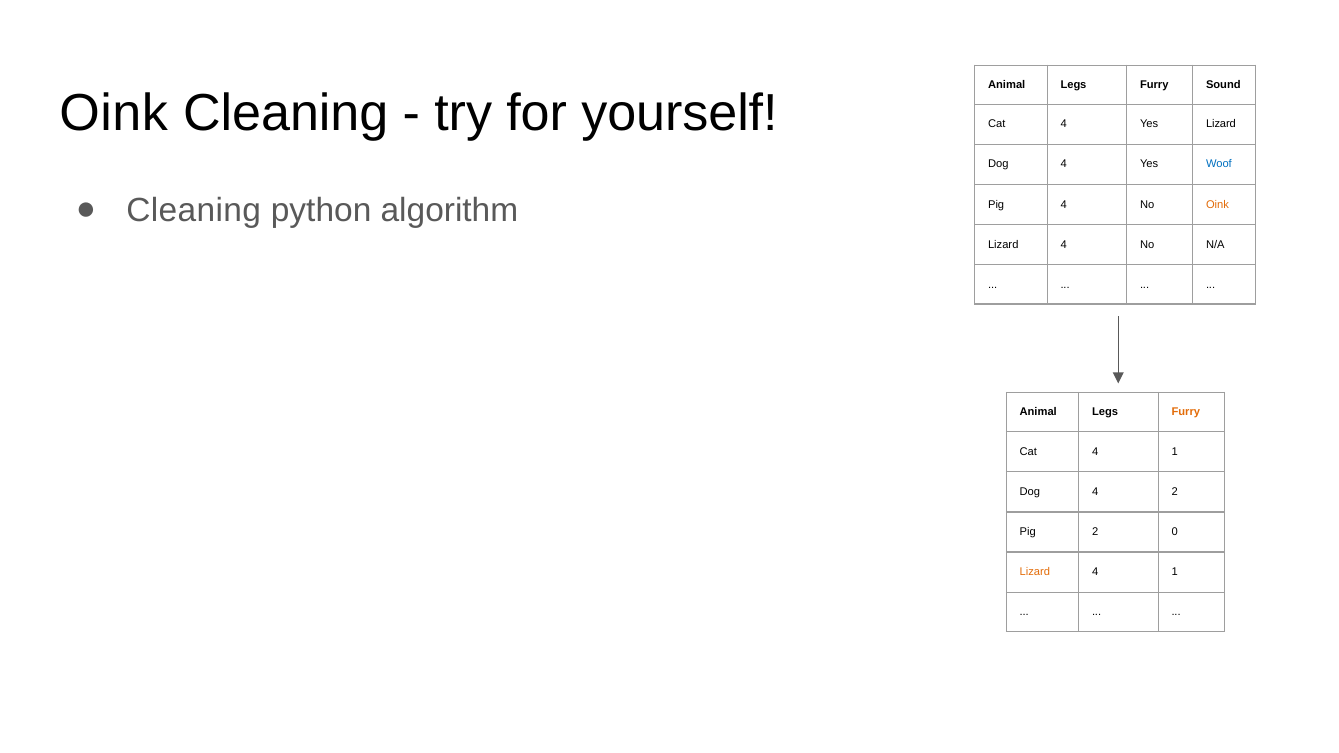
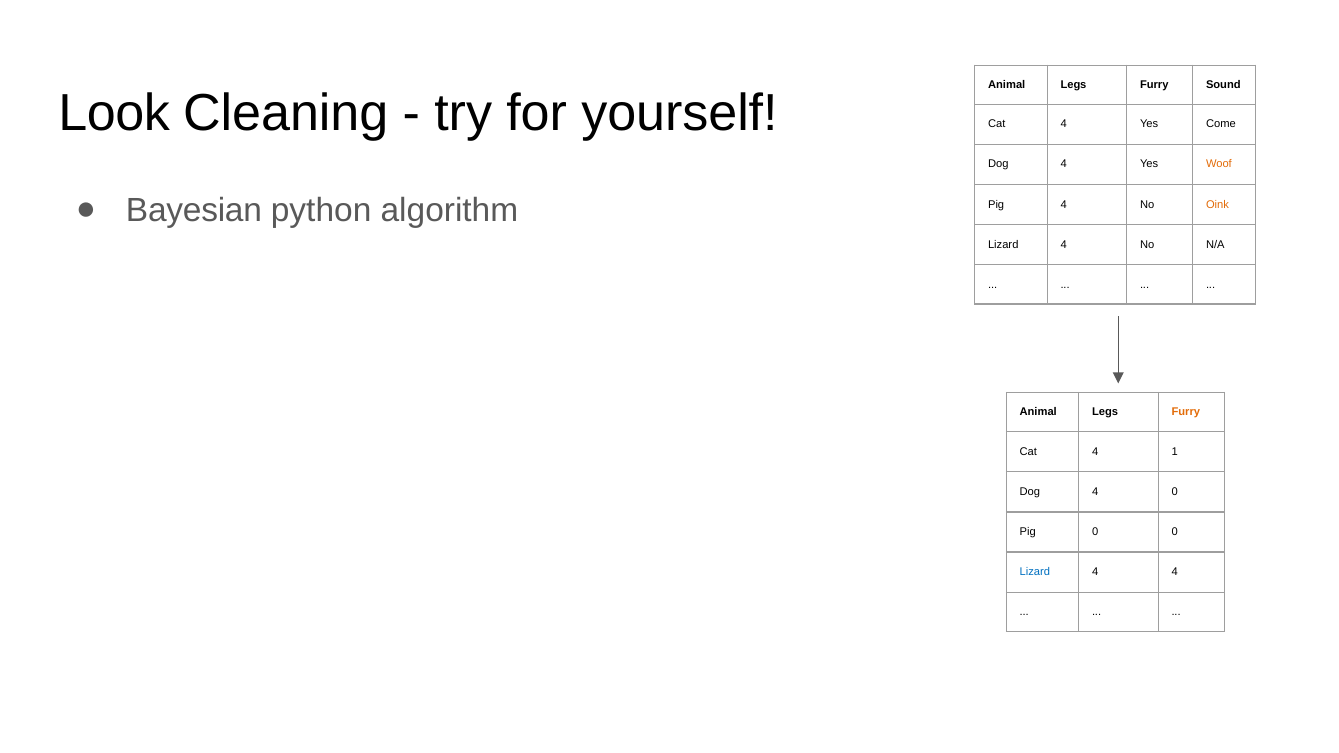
Oink at (114, 113): Oink -> Look
Yes Lizard: Lizard -> Come
Woof colour: blue -> orange
Cleaning at (194, 211): Cleaning -> Bayesian
4 2: 2 -> 0
Pig 2: 2 -> 0
Lizard at (1035, 572) colour: orange -> blue
1 at (1175, 572): 1 -> 4
